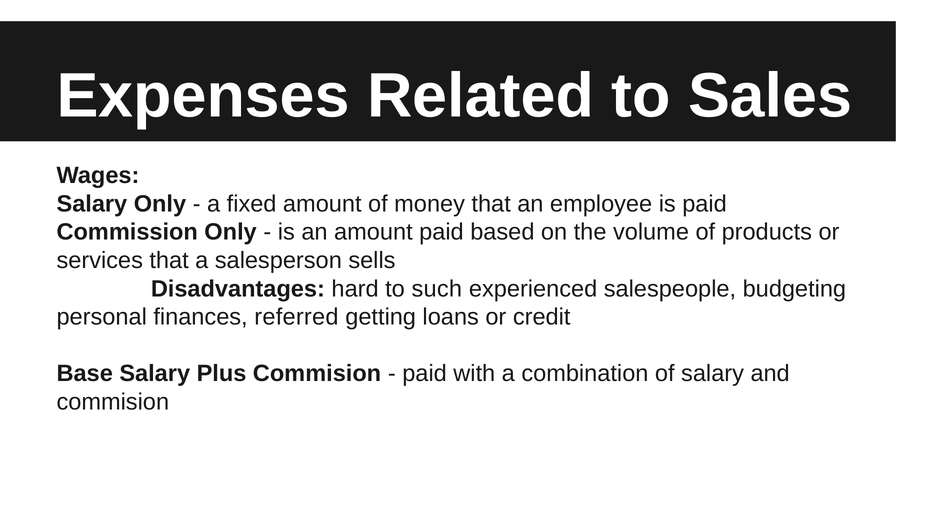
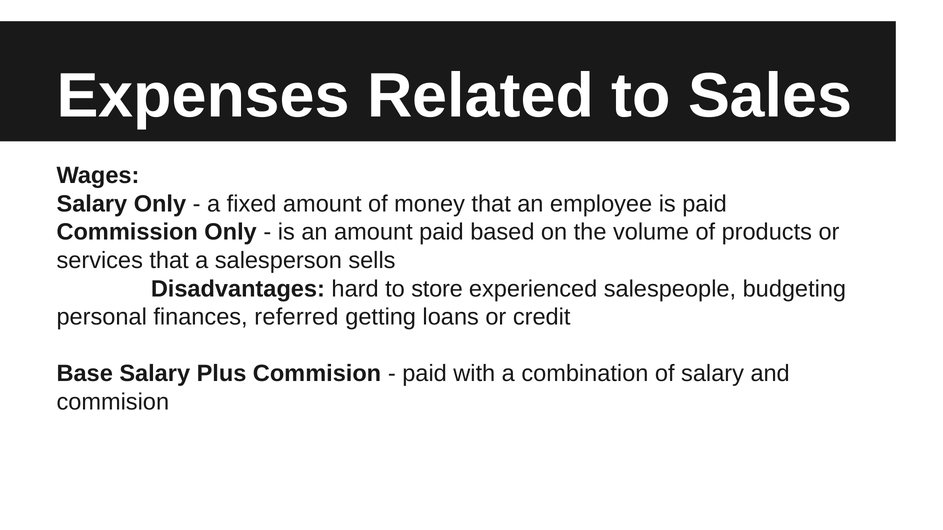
such: such -> store
